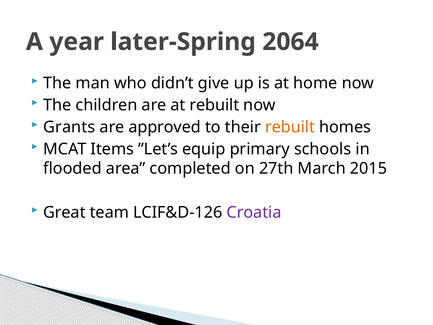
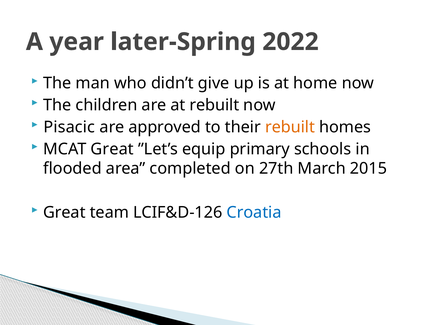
2064: 2064 -> 2022
Grants: Grants -> Pisacic
MCAT Items: Items -> Great
Croatia colour: purple -> blue
